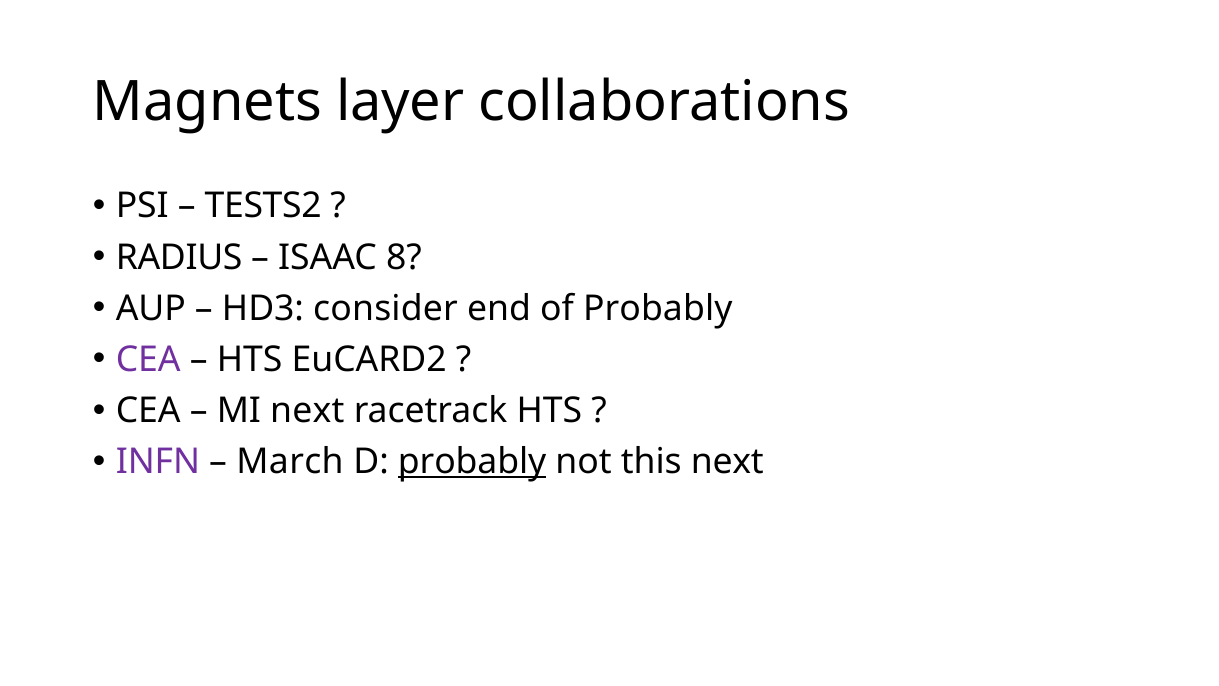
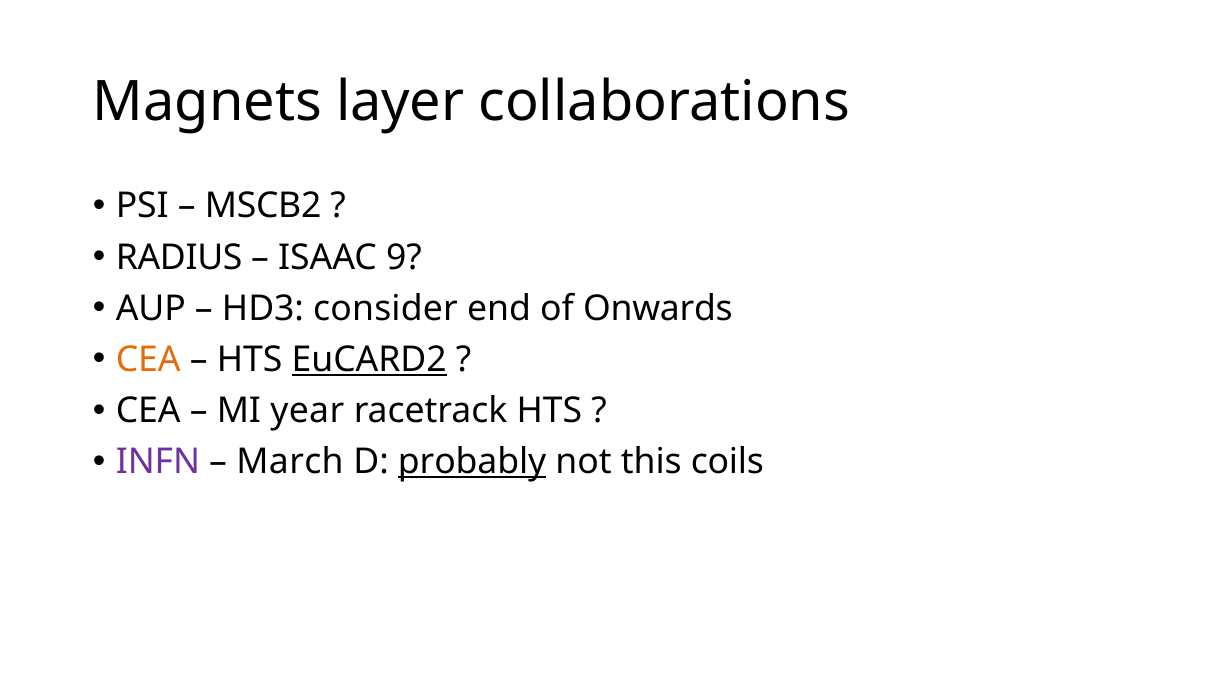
TESTS2: TESTS2 -> MSCB2
8: 8 -> 9
of Probably: Probably -> Onwards
CEA at (148, 359) colour: purple -> orange
EuCARD2 underline: none -> present
MI next: next -> year
this next: next -> coils
